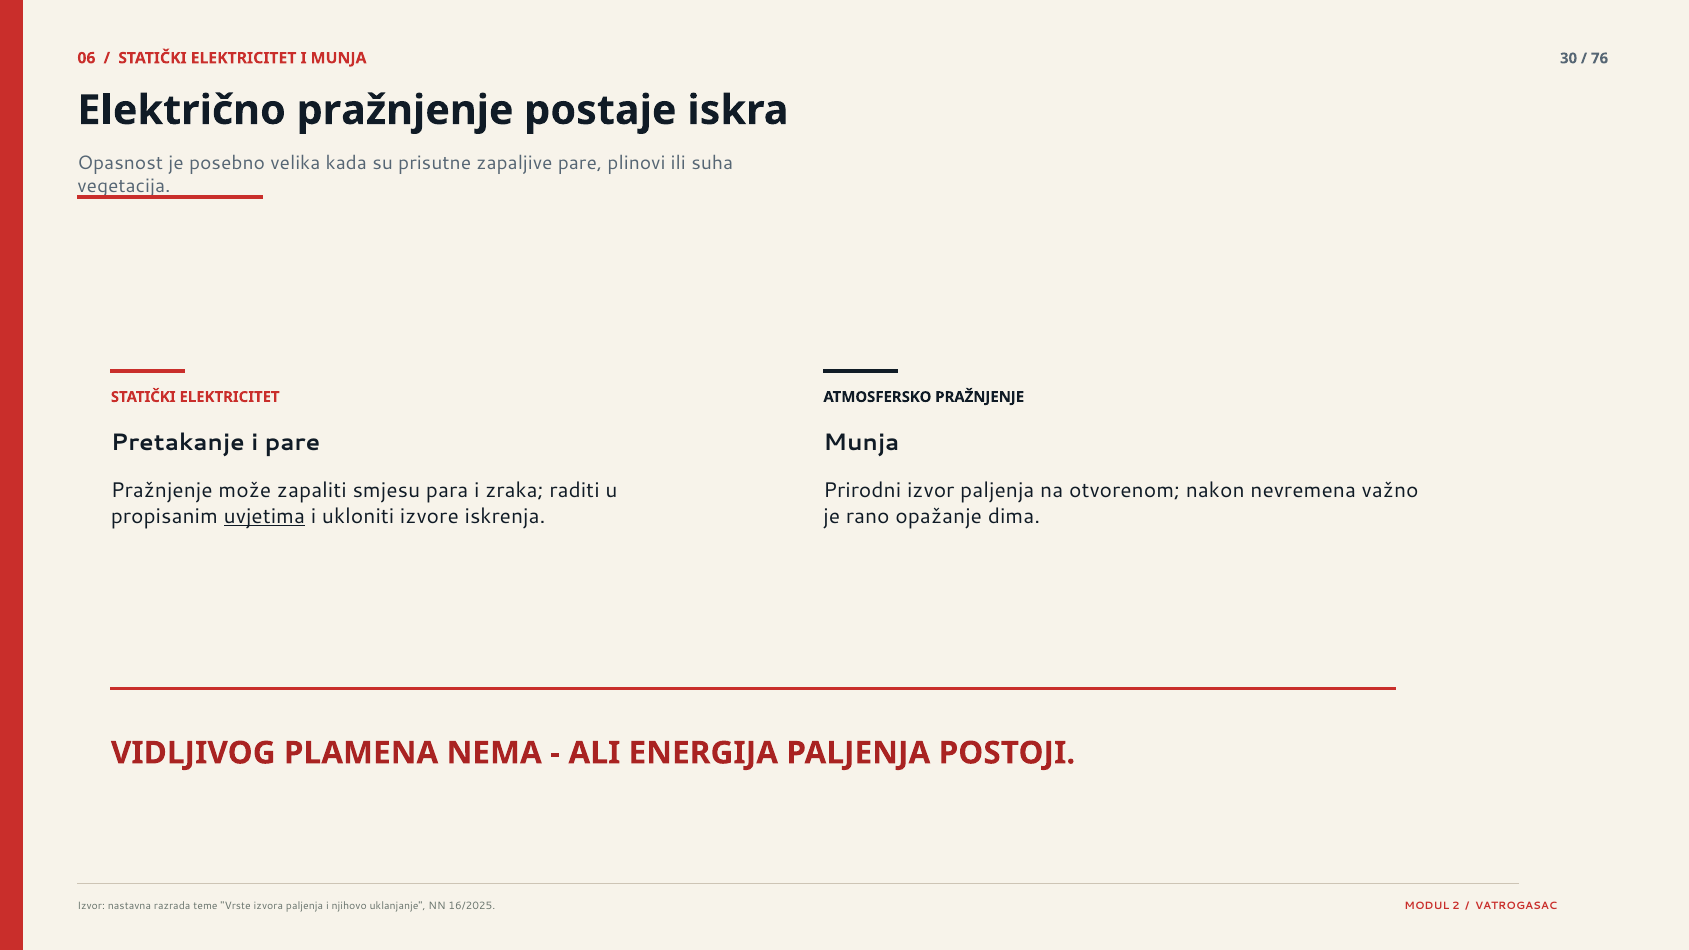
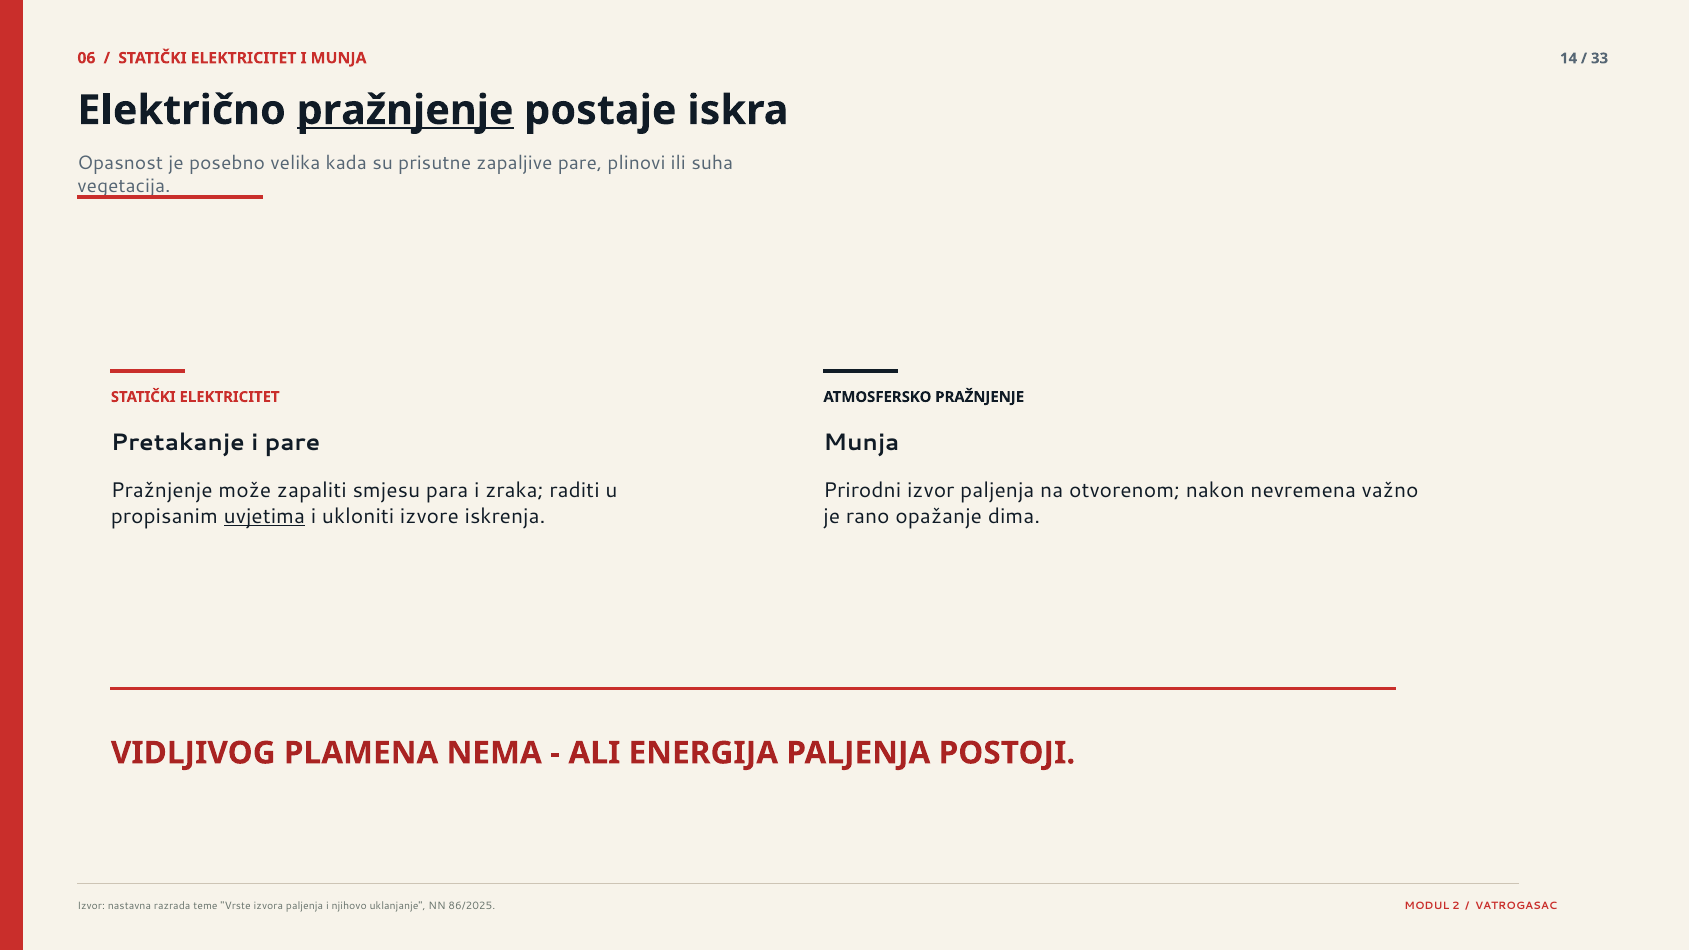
30: 30 -> 14
76: 76 -> 33
pražnjenje at (405, 110) underline: none -> present
16/2025: 16/2025 -> 86/2025
